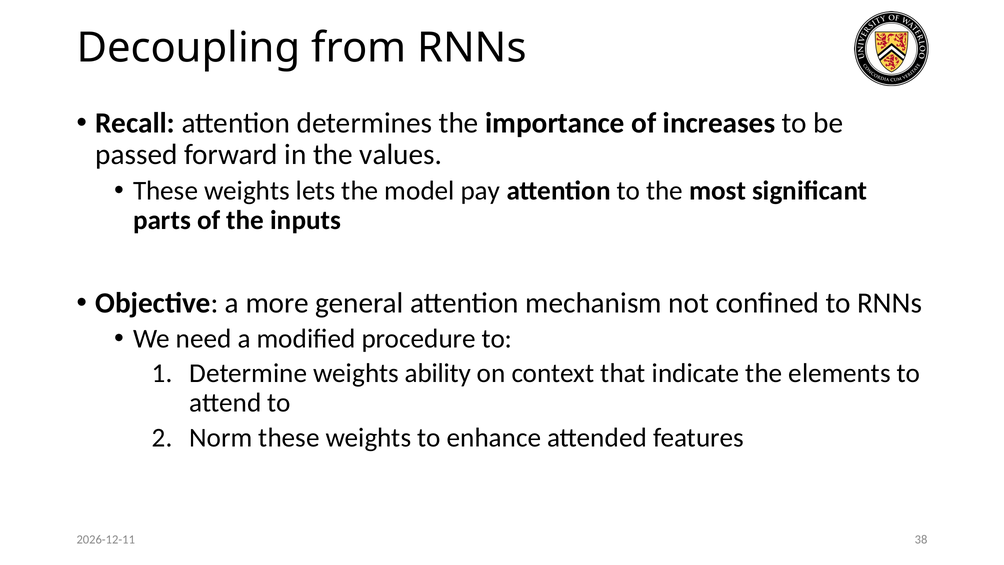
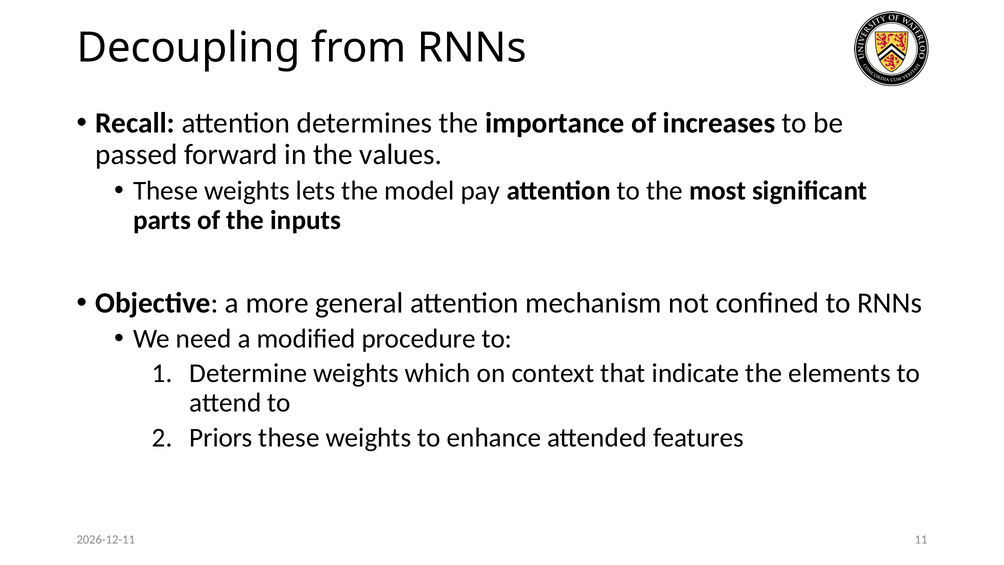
ability: ability -> which
Norm: Norm -> Priors
38: 38 -> 11
